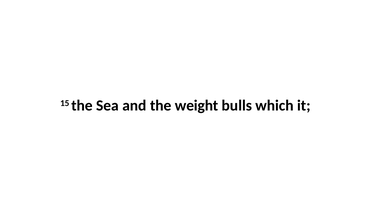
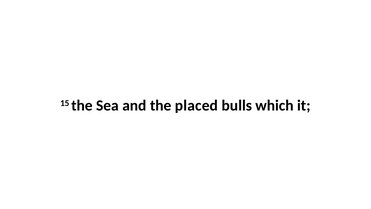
weight: weight -> placed
